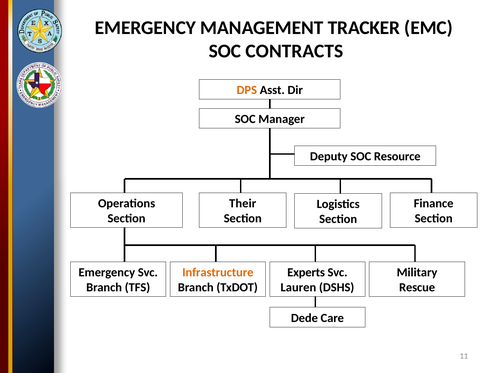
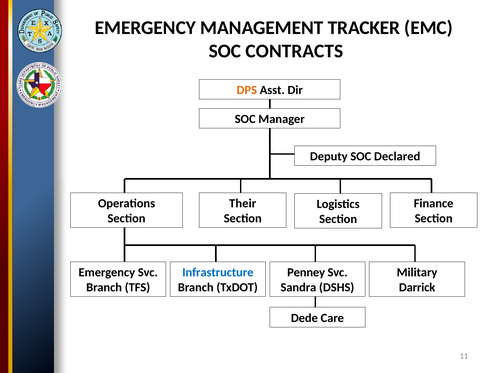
Resource: Resource -> Declared
Infrastructure colour: orange -> blue
Experts: Experts -> Penney
Lauren: Lauren -> Sandra
Rescue: Rescue -> Darrick
